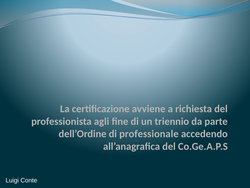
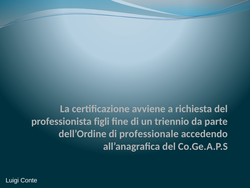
agli: agli -> figli
